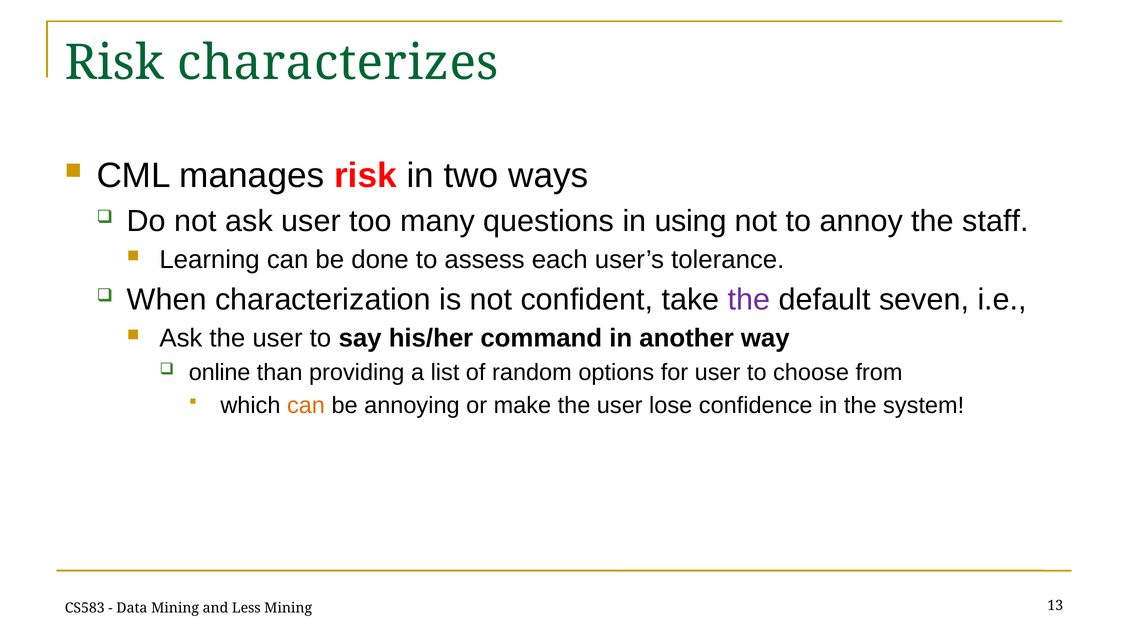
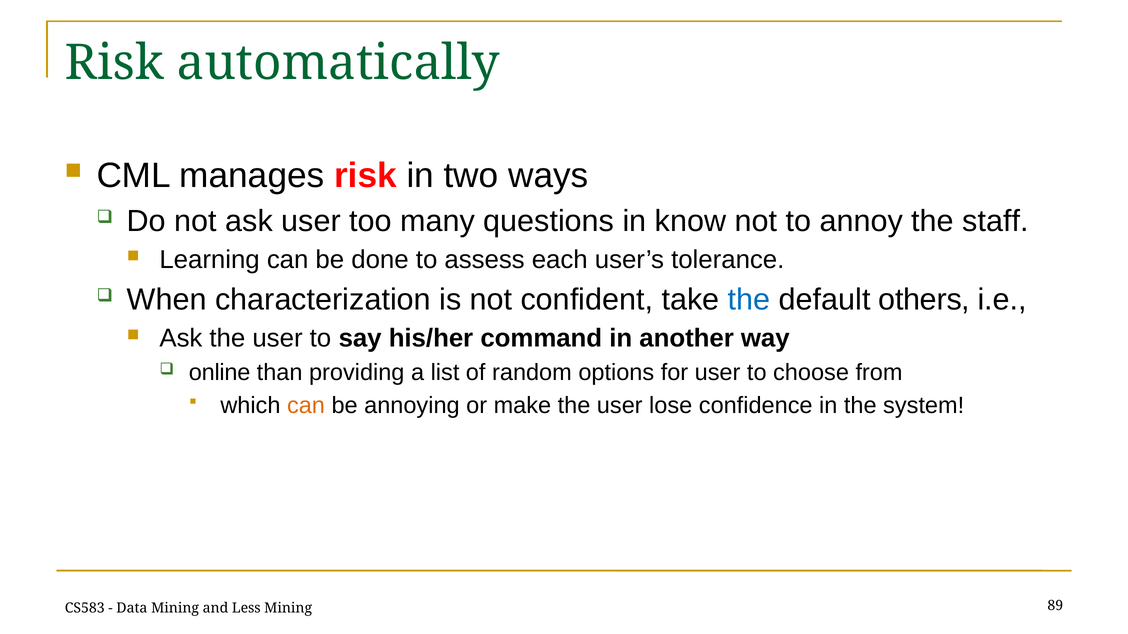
characterizes: characterizes -> automatically
using: using -> know
the at (749, 300) colour: purple -> blue
seven: seven -> others
13: 13 -> 89
